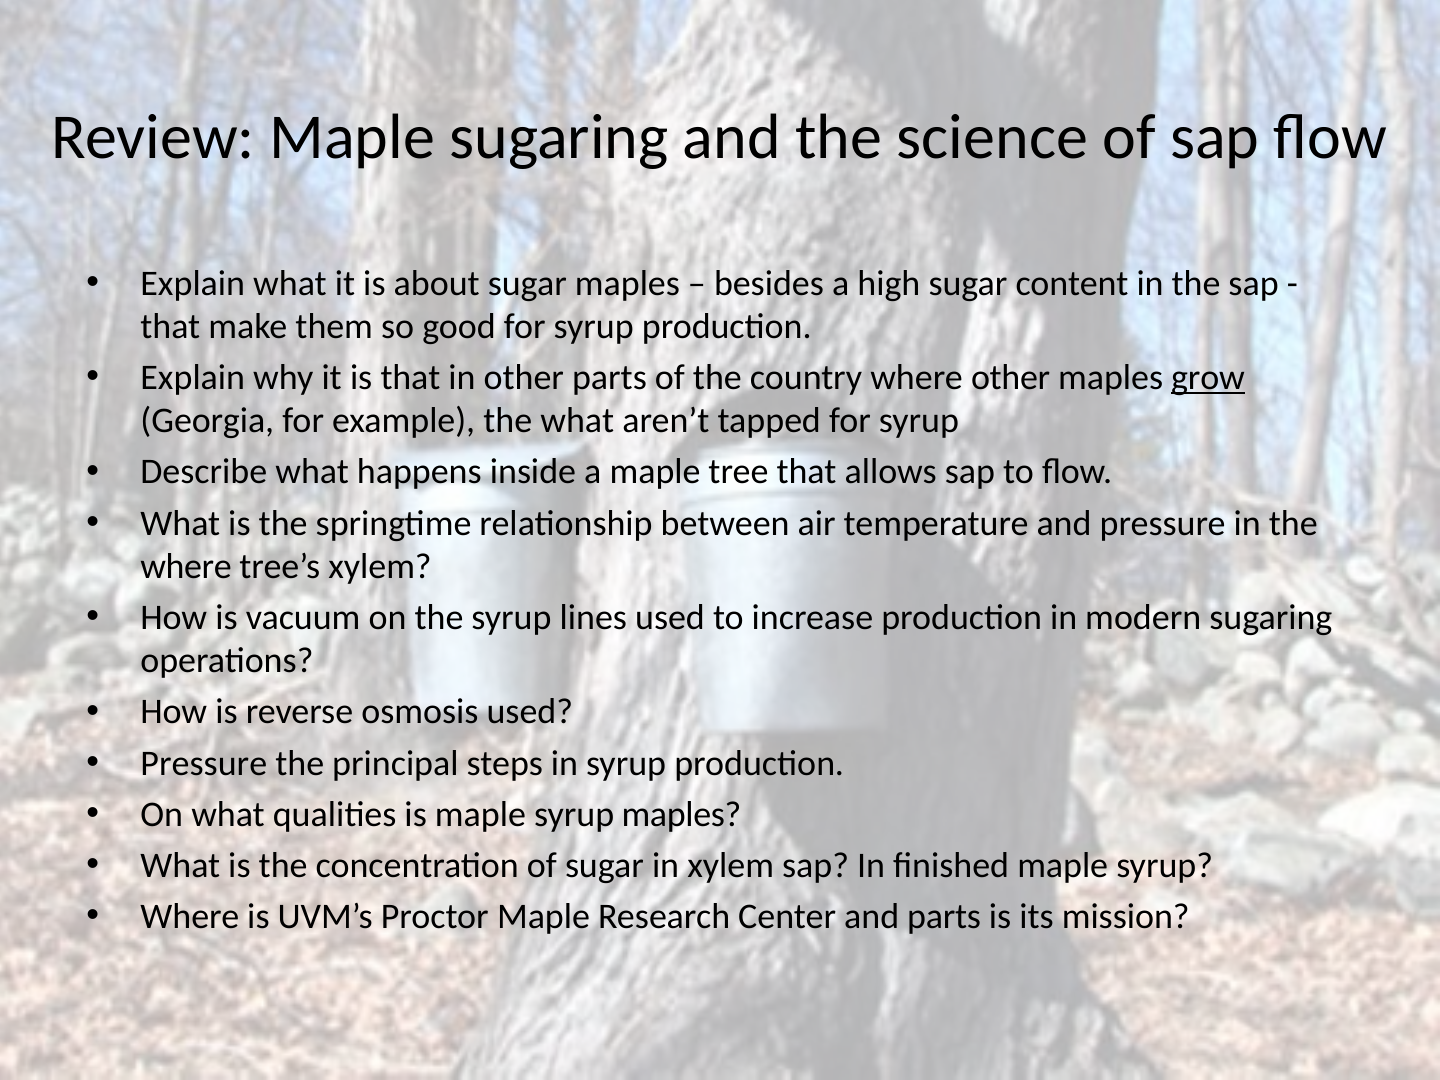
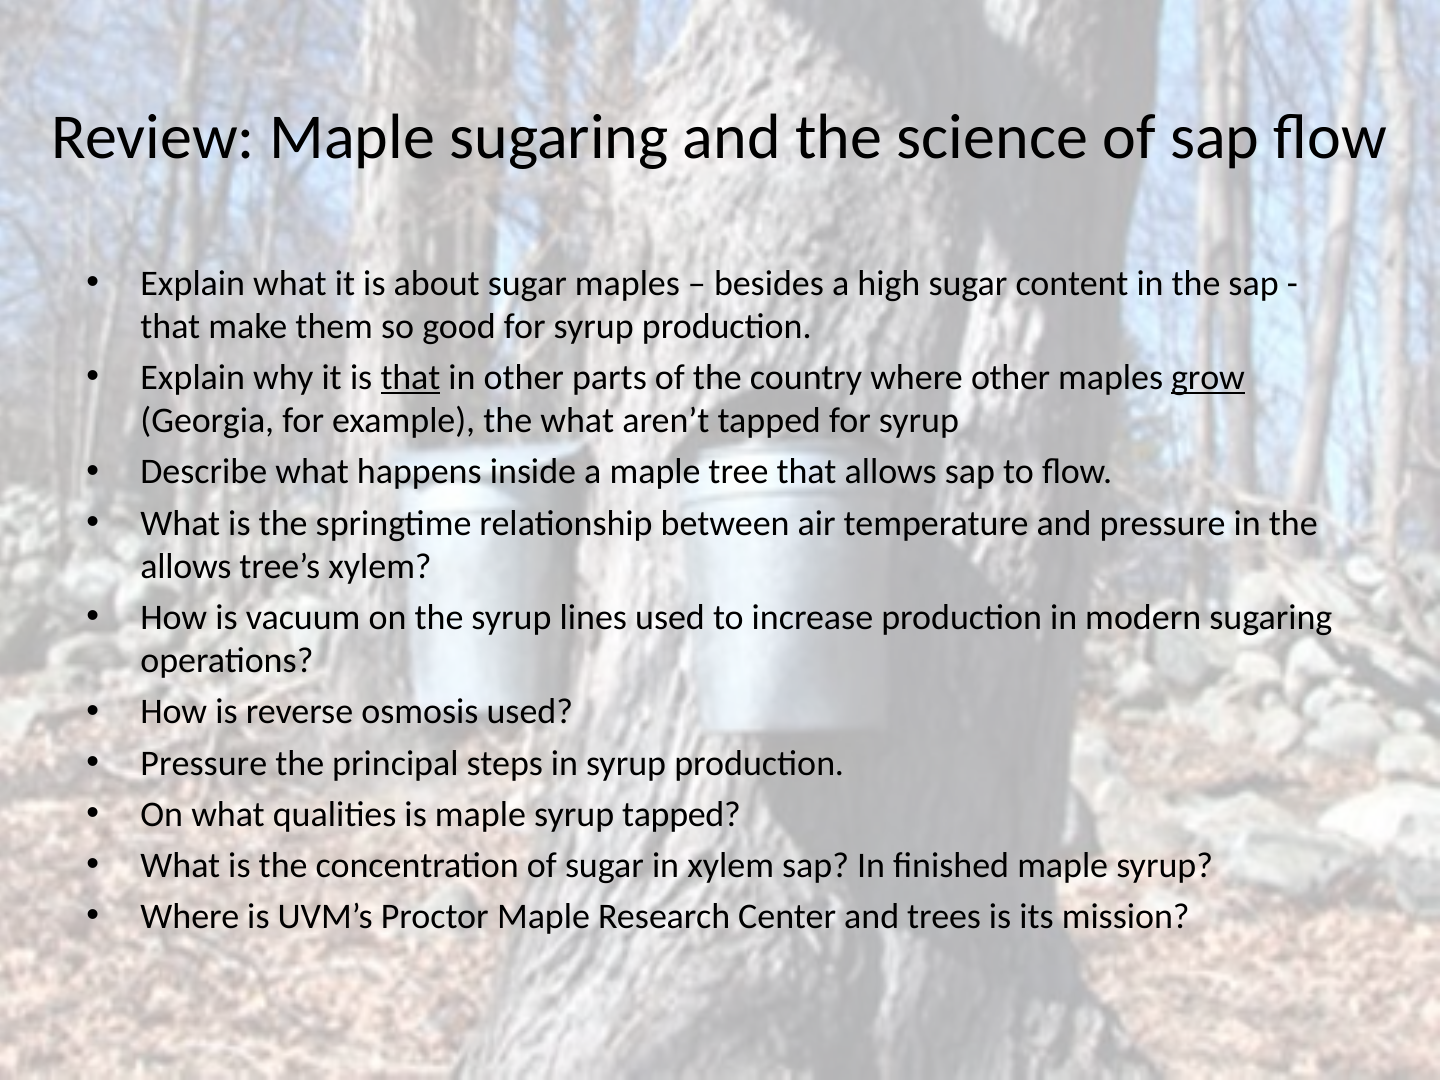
that at (410, 378) underline: none -> present
where at (186, 567): where -> allows
syrup maples: maples -> tapped
and parts: parts -> trees
